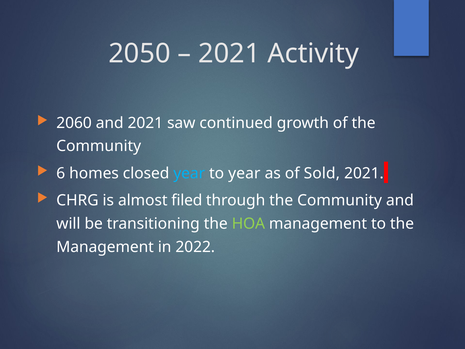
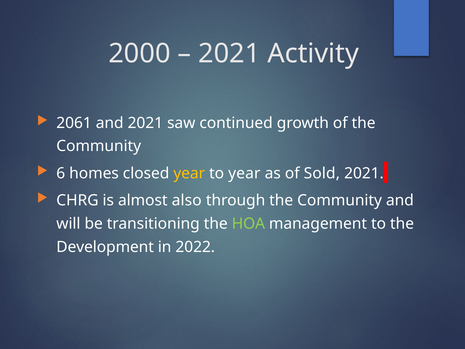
2050: 2050 -> 2000
2060: 2060 -> 2061
year at (189, 173) colour: light blue -> yellow
filed: filed -> also
Management at (105, 247): Management -> Development
